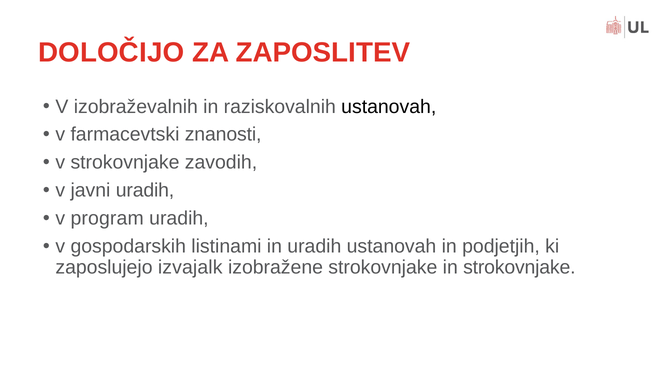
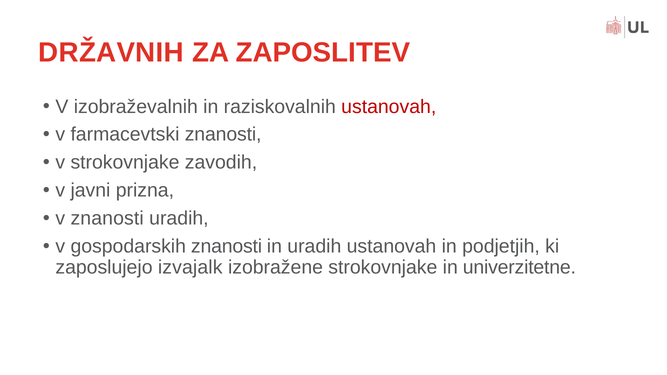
DOLOČIJO: DOLOČIJO -> DRŽAVNIH
ustanovah at (389, 107) colour: black -> red
javni uradih: uradih -> prizna
v program: program -> znanosti
gospodarskih listinami: listinami -> znanosti
in strokovnjake: strokovnjake -> univerzitetne
